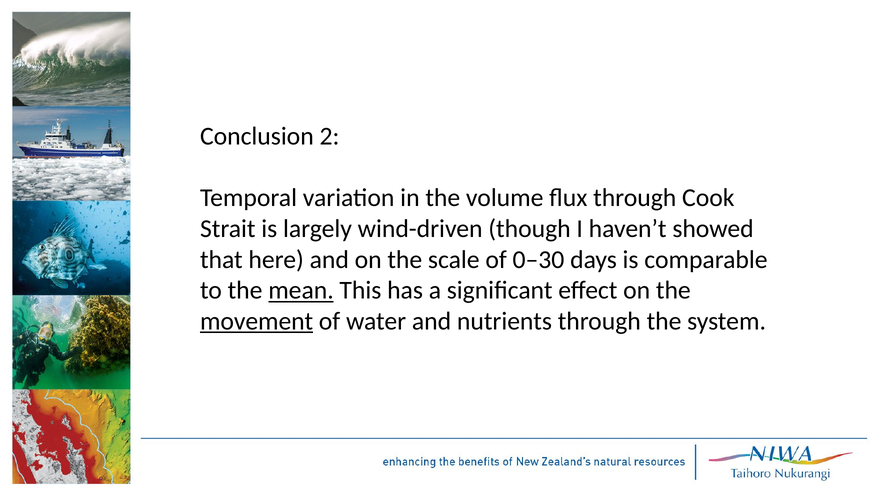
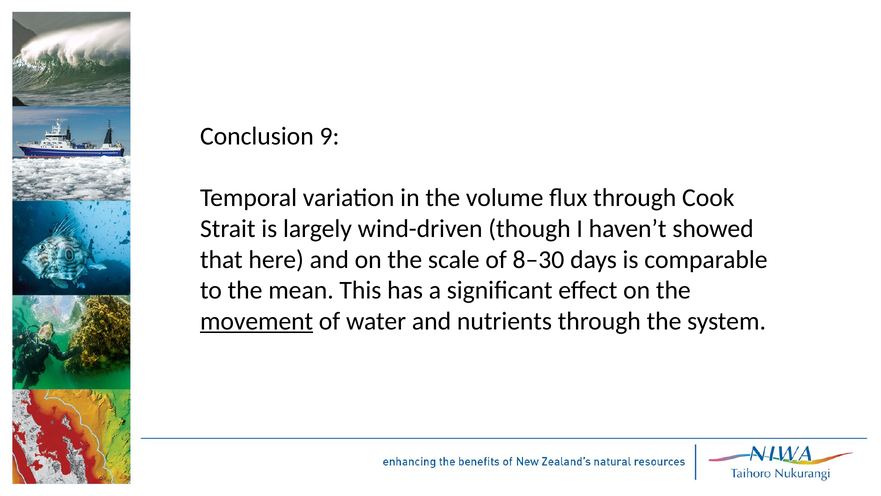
2: 2 -> 9
0–30: 0–30 -> 8–30
mean underline: present -> none
